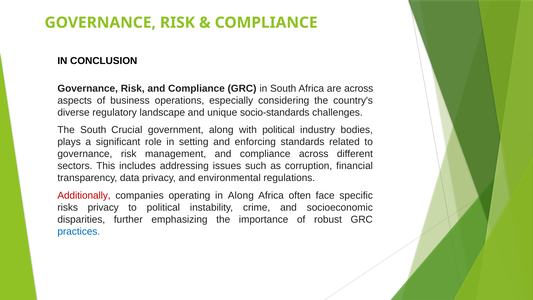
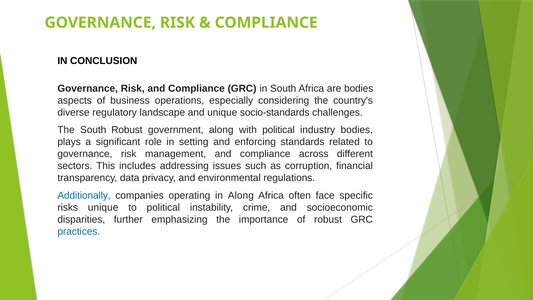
are across: across -> bodies
South Crucial: Crucial -> Robust
Additionally colour: red -> blue
risks privacy: privacy -> unique
